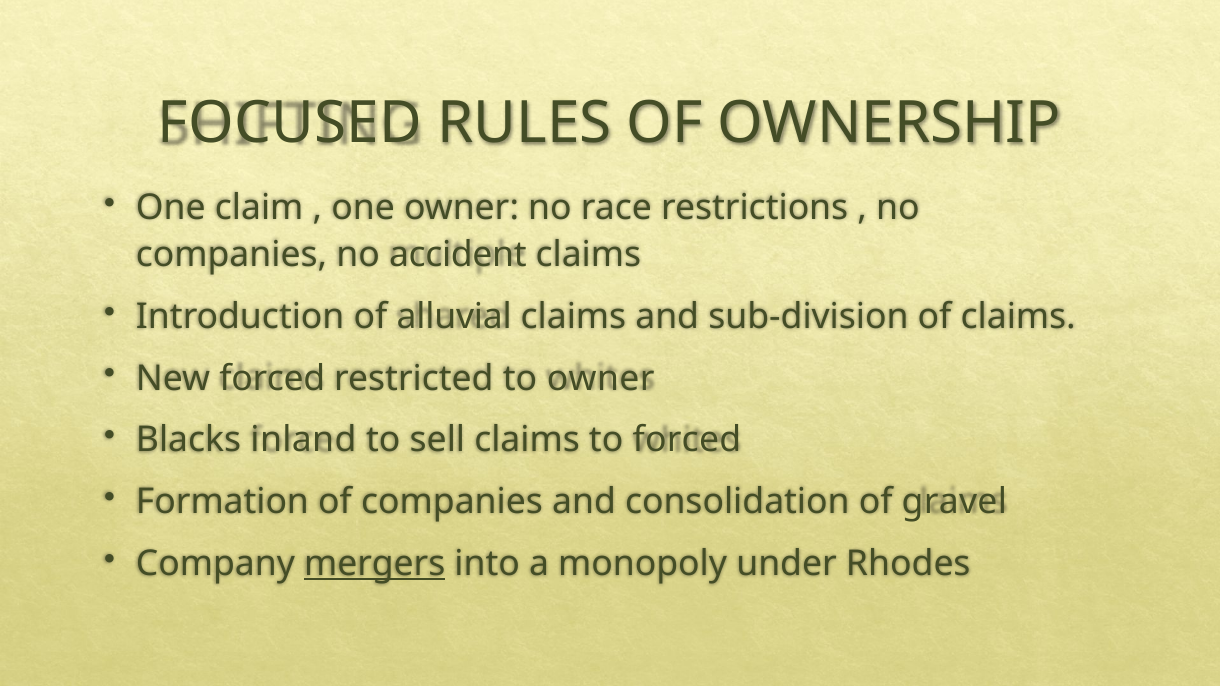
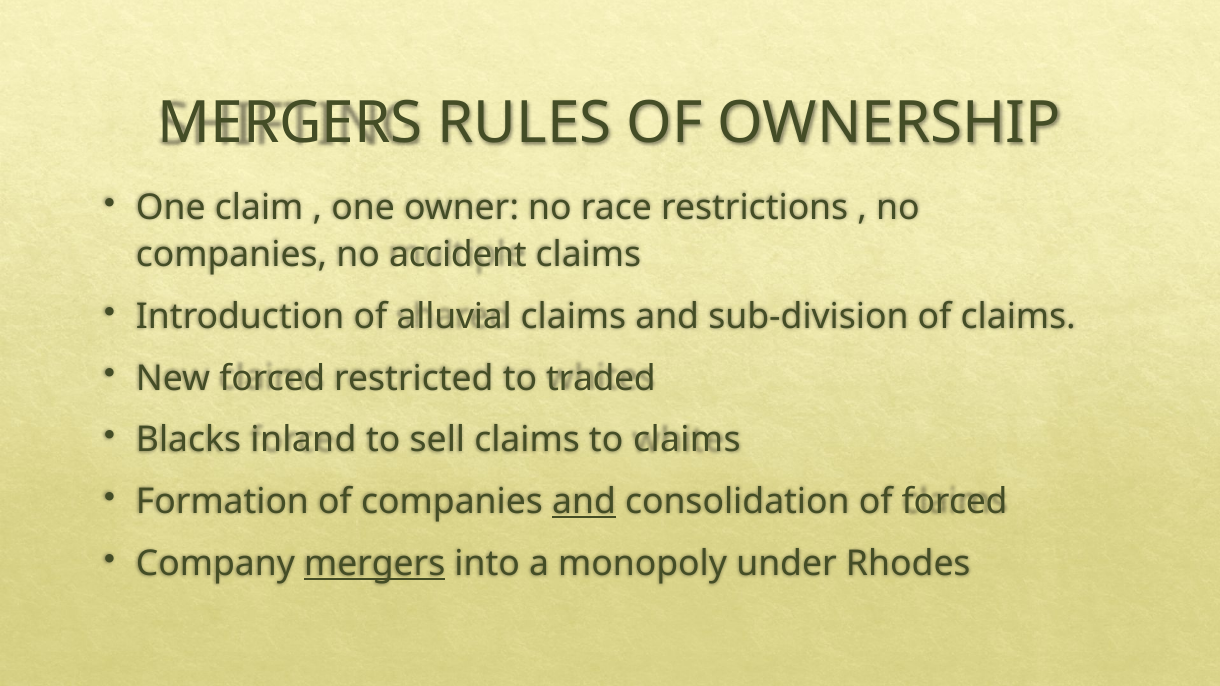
FOCUSED at (290, 124): FOCUSED -> MERGERS
to owner: owner -> traded
to forced: forced -> claims
and at (584, 502) underline: none -> present
of gravel: gravel -> forced
